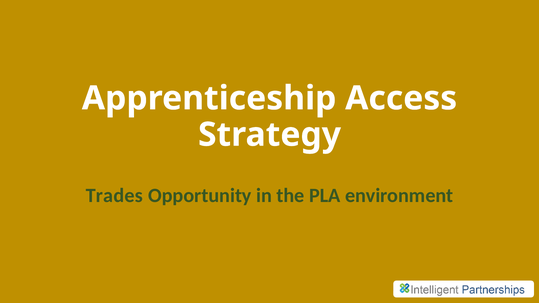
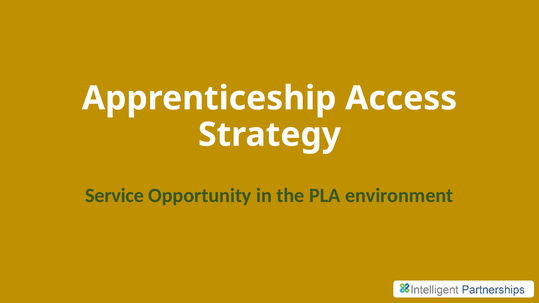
Trades: Trades -> Service
